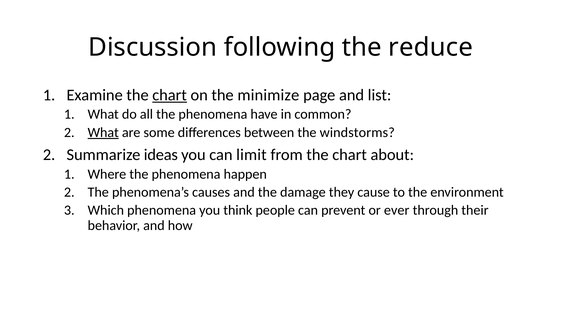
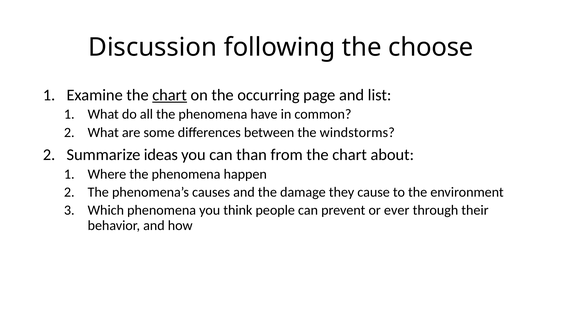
reduce: reduce -> choose
minimize: minimize -> occurring
What at (103, 132) underline: present -> none
limit: limit -> than
